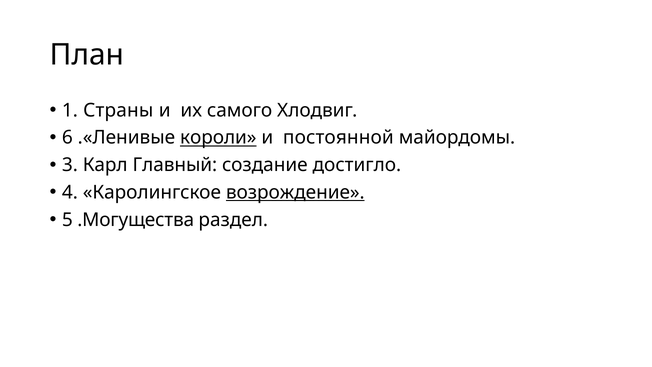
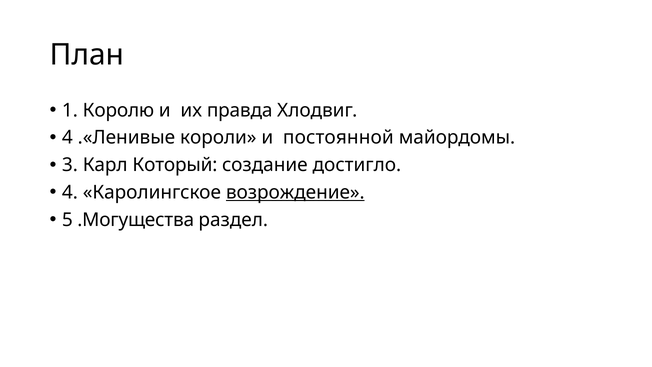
Страны: Страны -> Королю
самого: самого -> правда
6 at (67, 138): 6 -> 4
короли underline: present -> none
Главный: Главный -> Который
